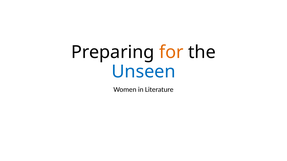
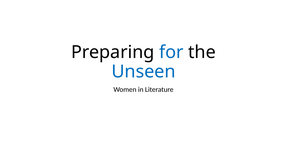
for colour: orange -> blue
